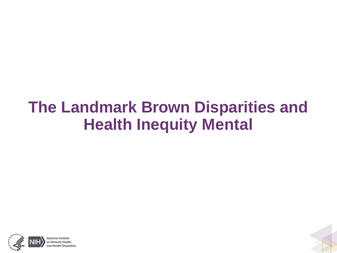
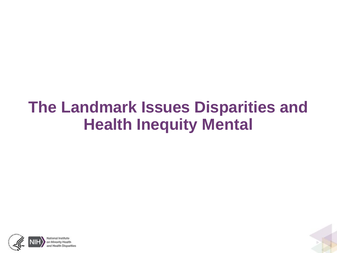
Brown: Brown -> Issues
